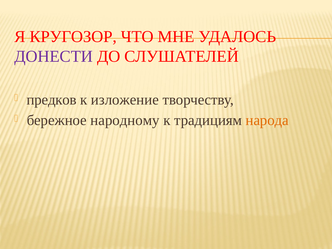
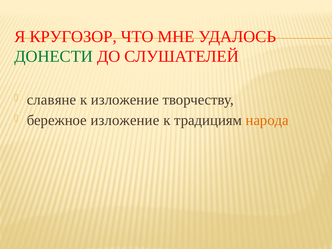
ДОНЕСТИ colour: purple -> green
предков: предков -> славяне
бережное народному: народному -> изложение
